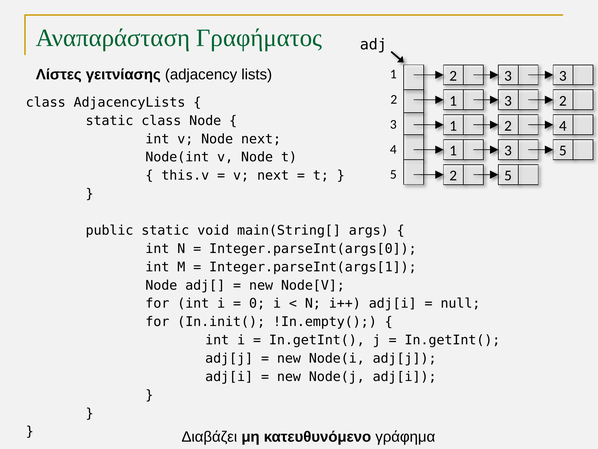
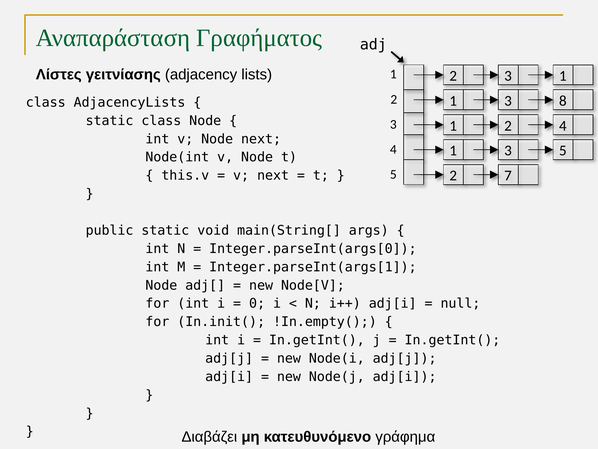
3 3: 3 -> 1
3 2: 2 -> 8
2 5: 5 -> 7
